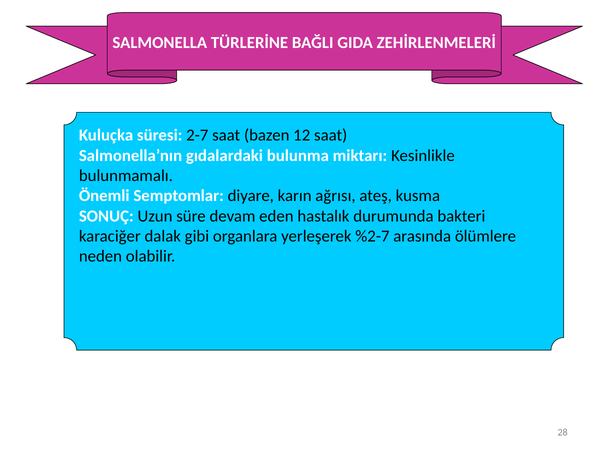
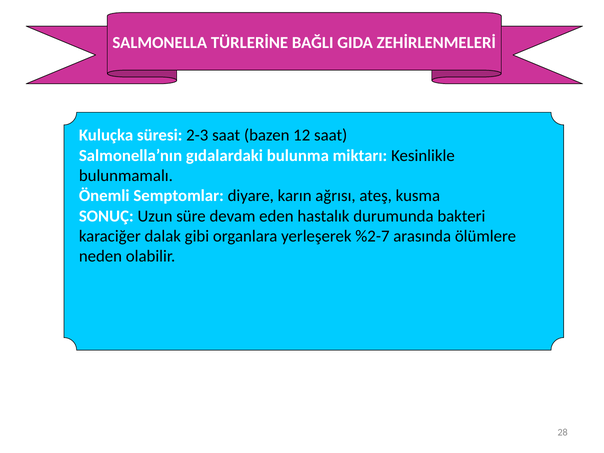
2-7: 2-7 -> 2-3
